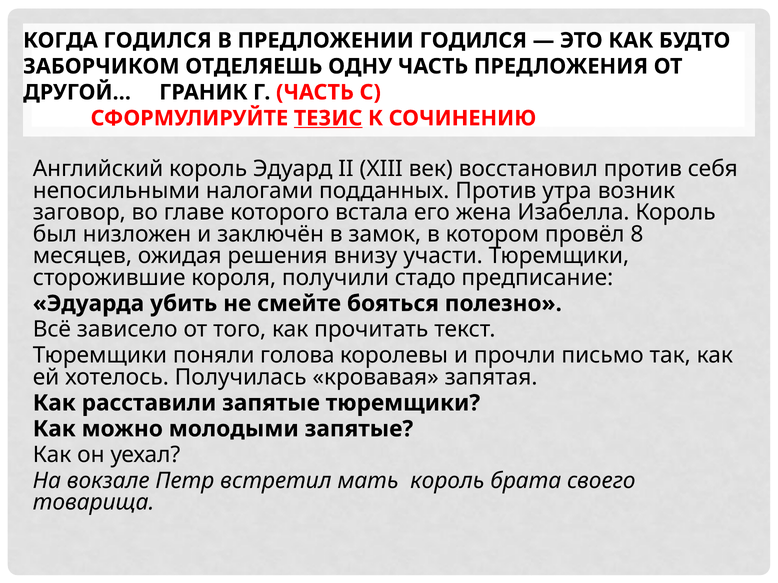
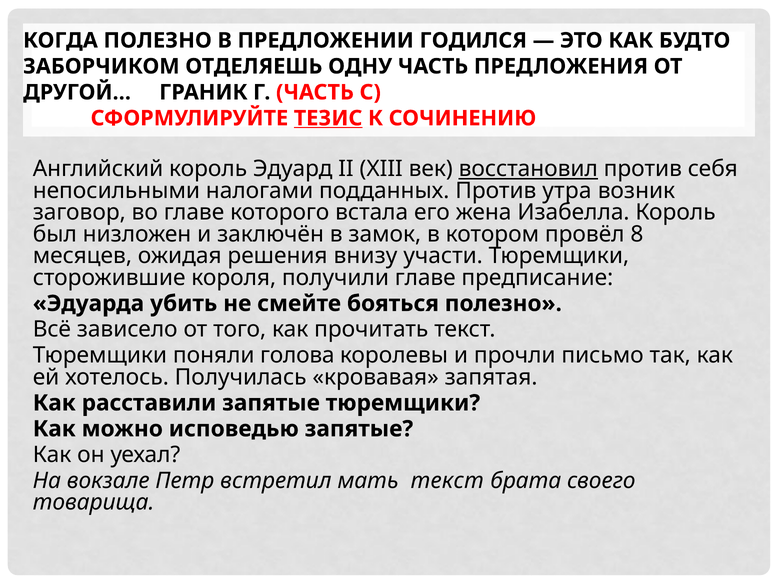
КОГДА ГОДИЛСЯ: ГОДИЛСЯ -> ПОЛЕЗНО
восстановил underline: none -> present
получили стадо: стадо -> главе
молодыми: молодыми -> исповедью
мать король: король -> текст
